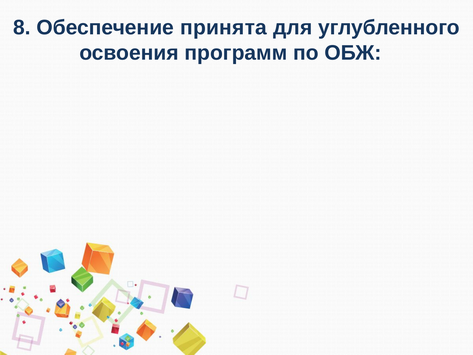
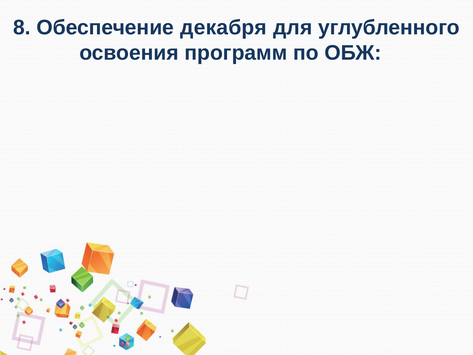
принята: принята -> декабря
